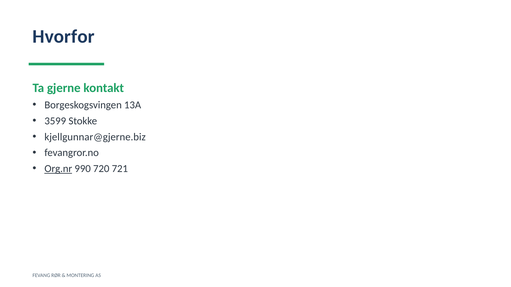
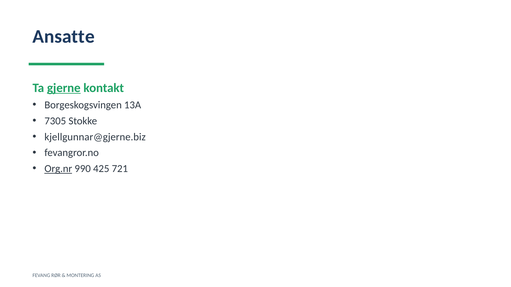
Hvorfor: Hvorfor -> Ansatte
gjerne underline: none -> present
3599: 3599 -> 7305
720: 720 -> 425
